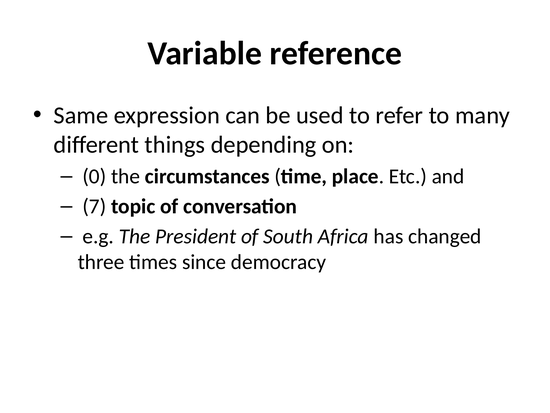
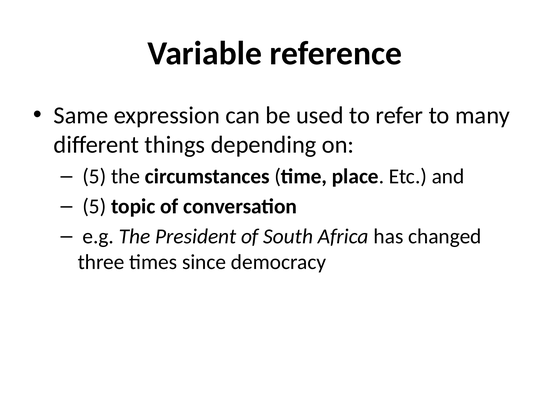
0 at (94, 176): 0 -> 5
7 at (94, 206): 7 -> 5
